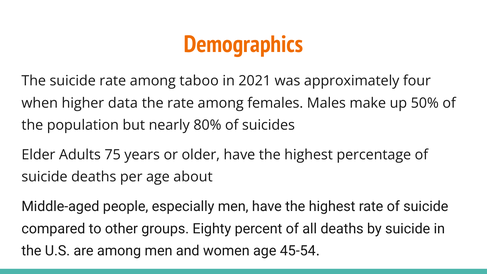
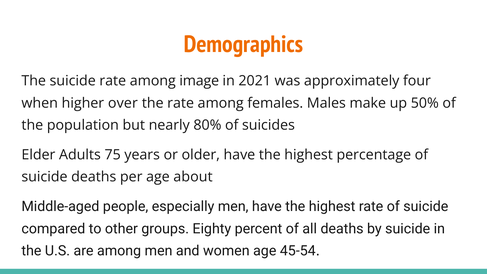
taboo: taboo -> image
data: data -> over
